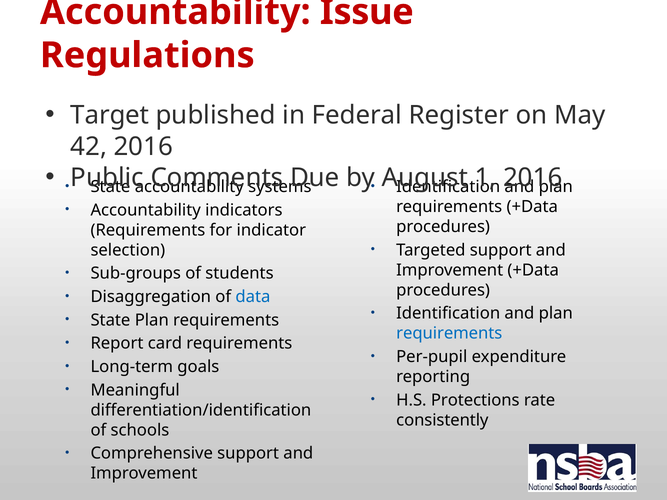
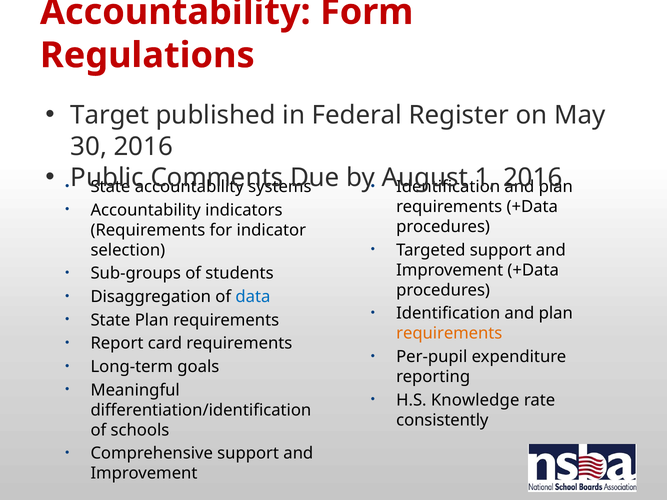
Issue: Issue -> Form
42: 42 -> 30
requirements at (449, 334) colour: blue -> orange
Protections: Protections -> Knowledge
